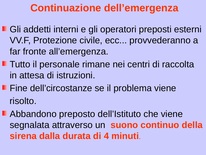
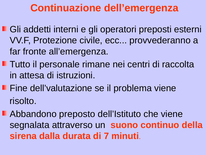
dell’circostanze: dell’circostanze -> dell’valutazione
4: 4 -> 7
